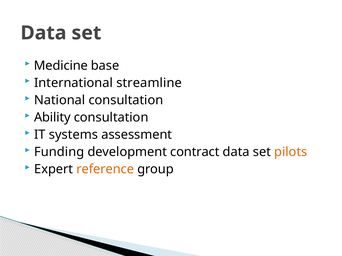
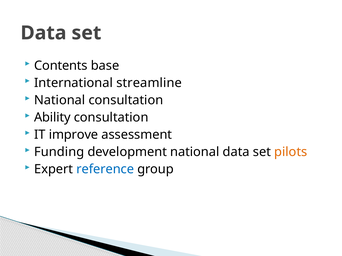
Medicine: Medicine -> Contents
systems: systems -> improve
development contract: contract -> national
reference colour: orange -> blue
